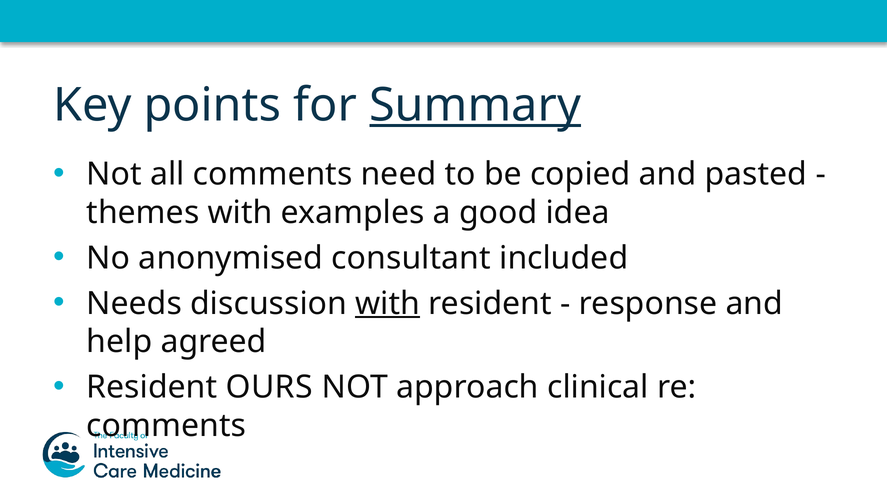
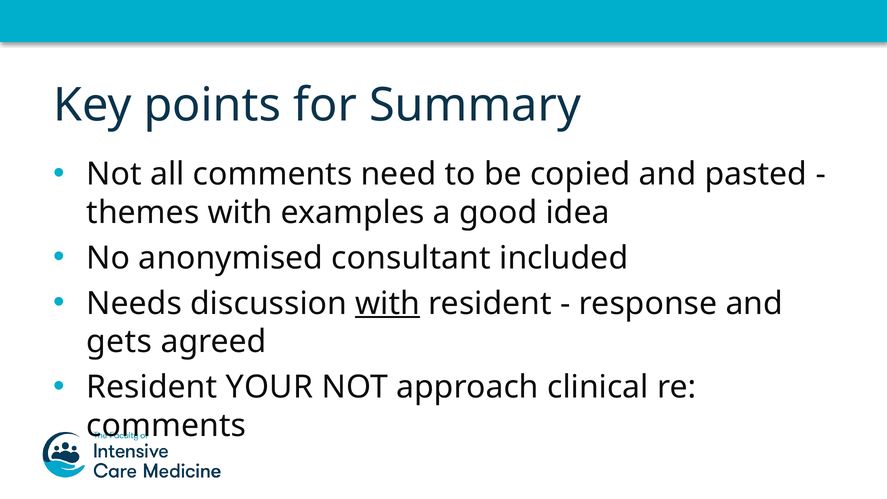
Summary underline: present -> none
help: help -> gets
OURS: OURS -> YOUR
